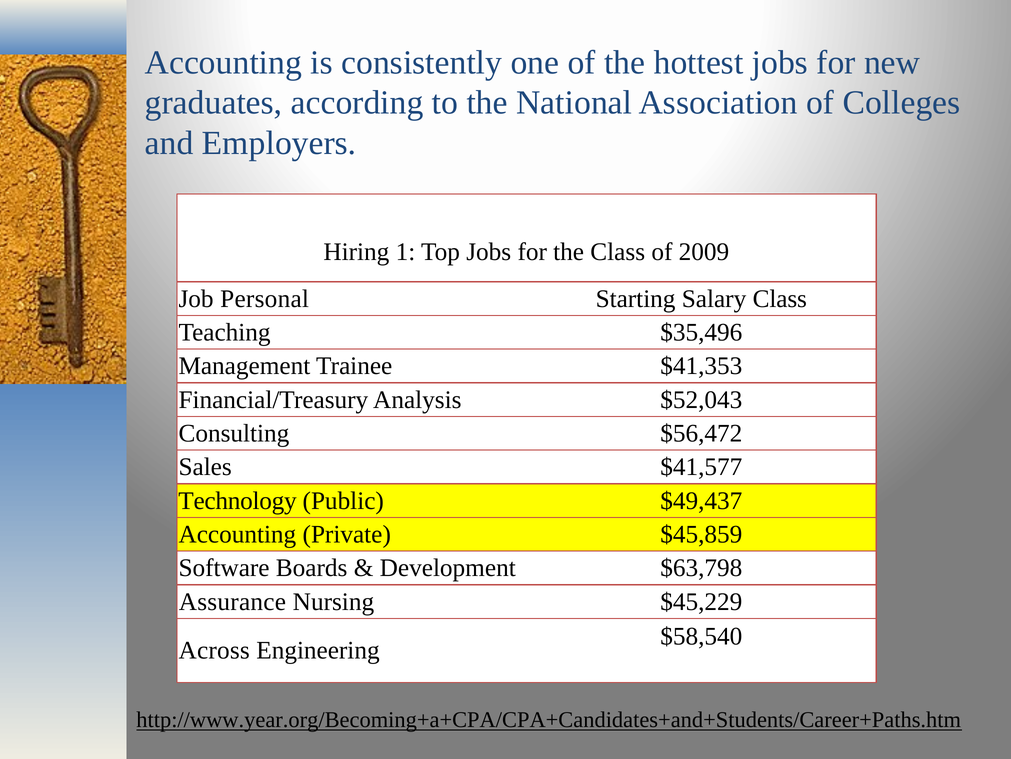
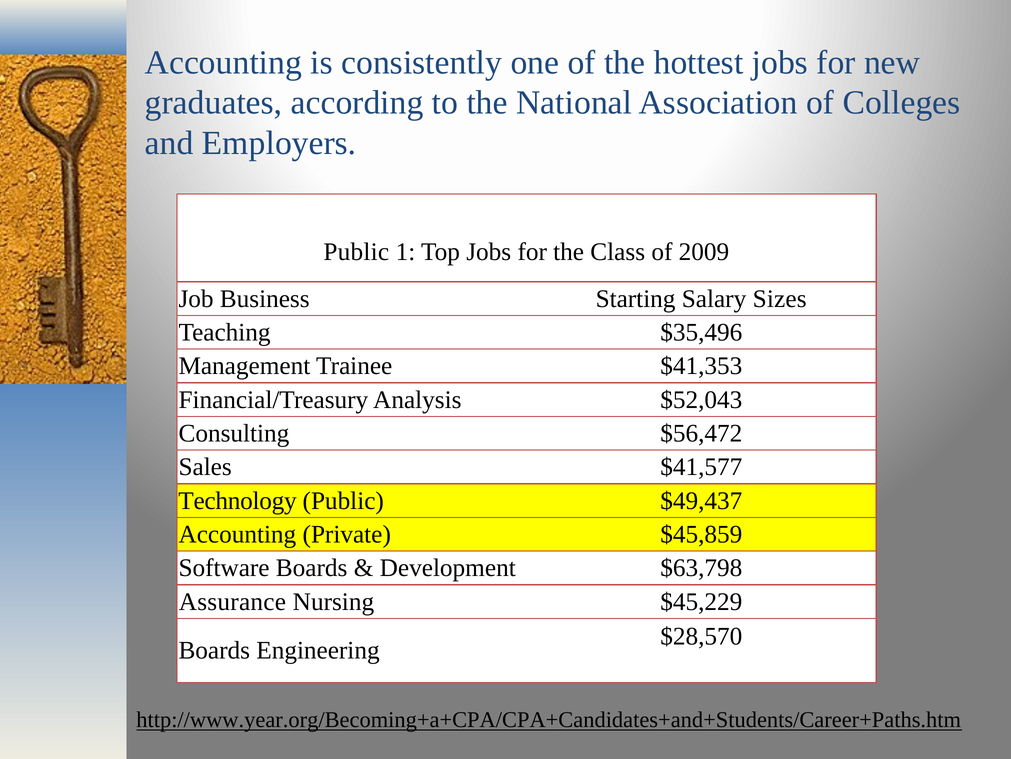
Hiring at (356, 252): Hiring -> Public
Personal: Personal -> Business
Salary Class: Class -> Sizes
$58,540: $58,540 -> $28,570
Across at (214, 650): Across -> Boards
